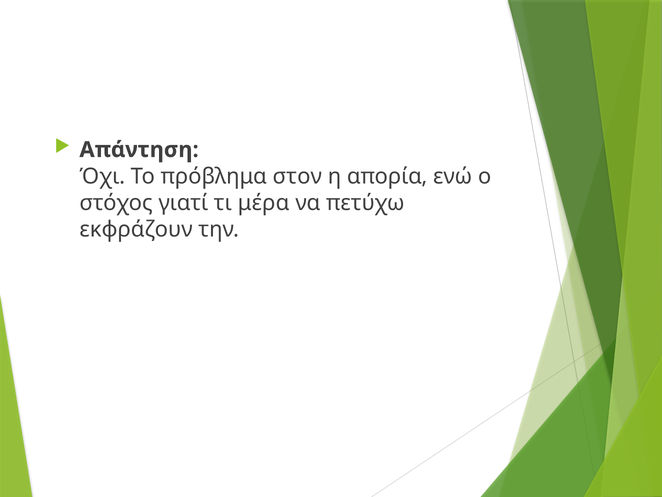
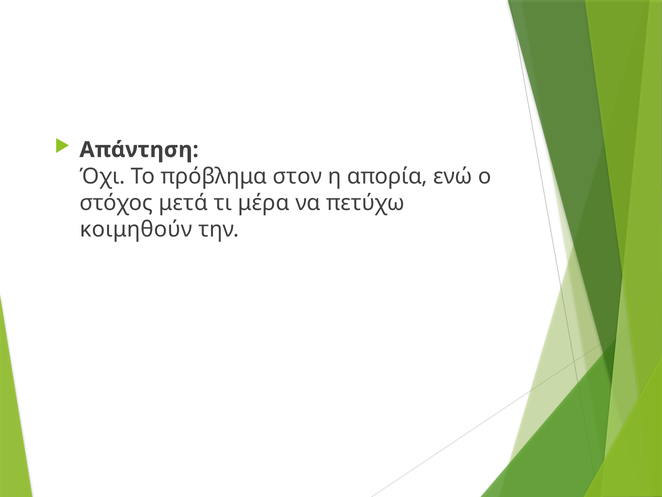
γιατί: γιατί -> μετά
εκφράζουν: εκφράζουν -> κοιμηθούν
